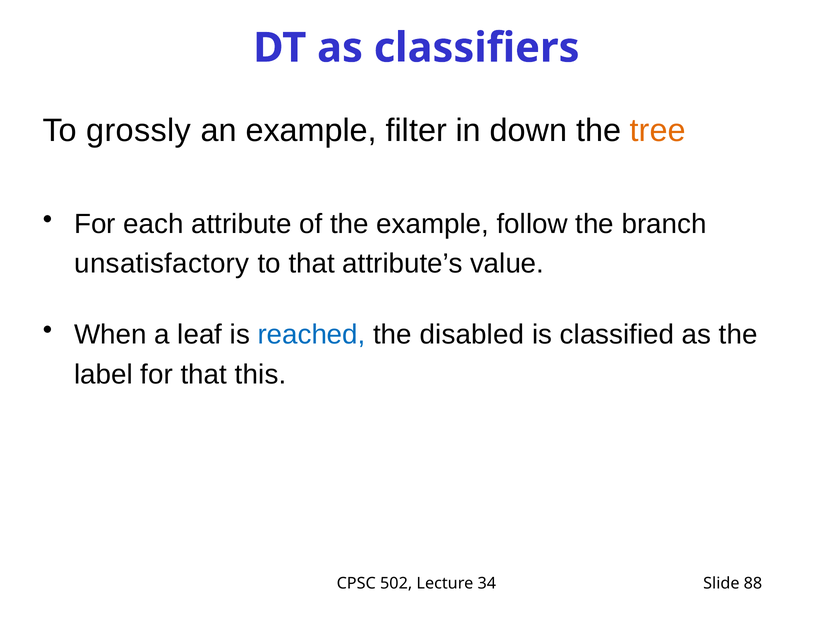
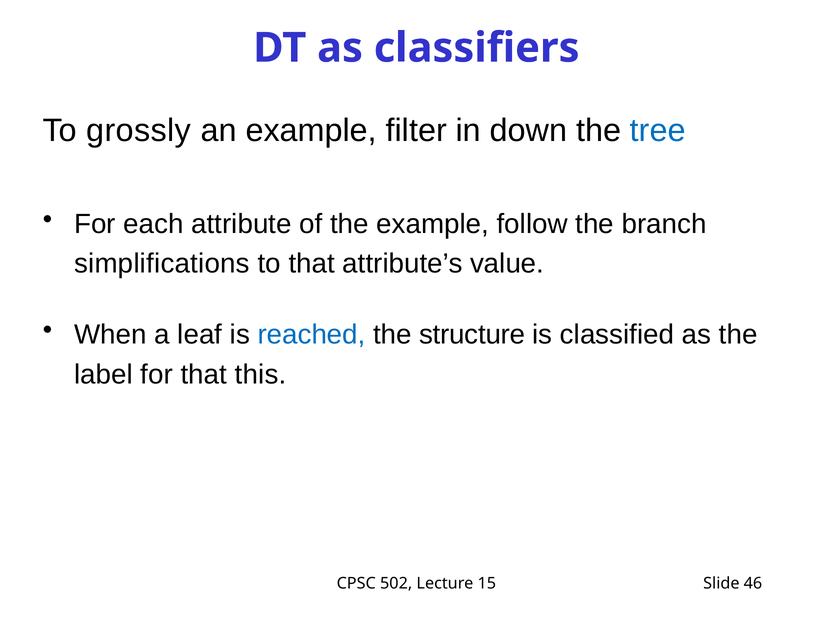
tree colour: orange -> blue
unsatisfactory: unsatisfactory -> simplifications
disabled: disabled -> structure
34: 34 -> 15
88: 88 -> 46
